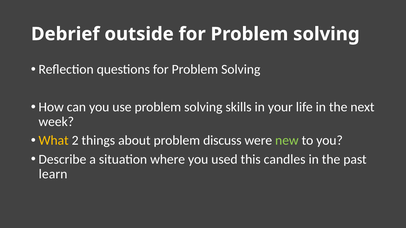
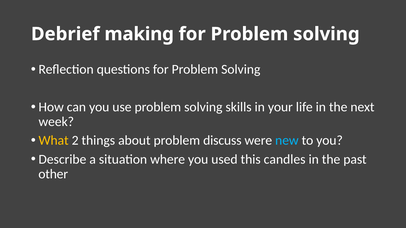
outside: outside -> making
new colour: light green -> light blue
learn: learn -> other
